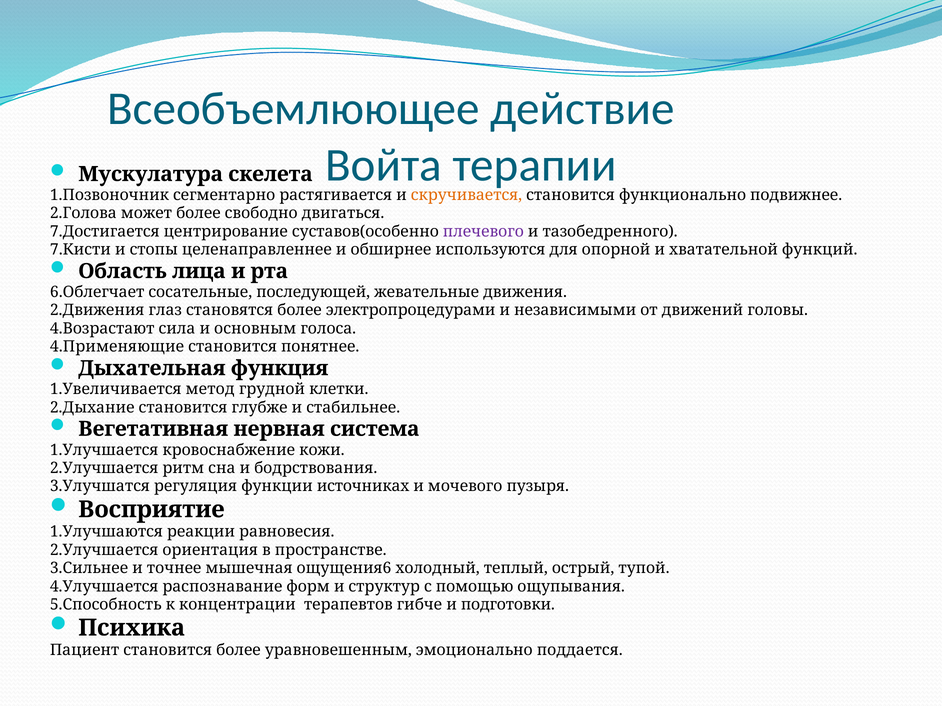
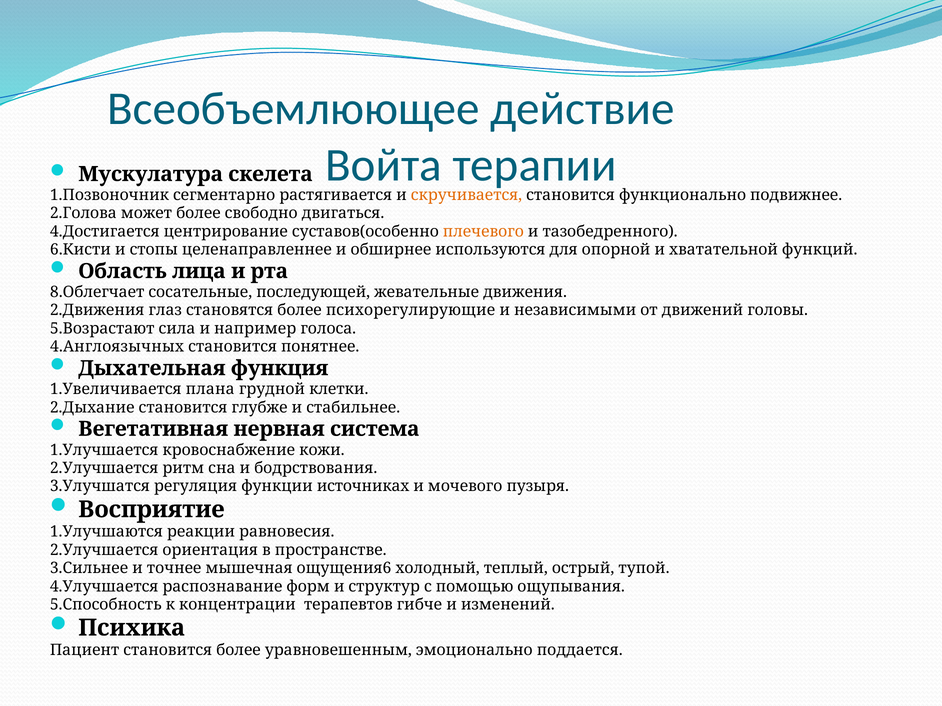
7.Достигается: 7.Достигается -> 4.Достигается
плечевого colour: purple -> orange
7.Кисти: 7.Кисти -> 6.Кисти
6.Облегчает: 6.Облегчает -> 8.Облегчает
электропроцедурами: электропроцедурами -> психорегулирующие
4.Возрастают: 4.Возрастают -> 5.Возрастают
основным: основным -> например
4.Применяющие: 4.Применяющие -> 4.Англоязычных
метод: метод -> плана
подготовки: подготовки -> изменений
